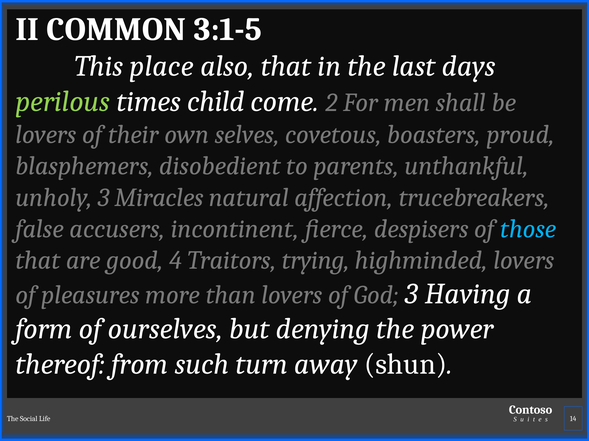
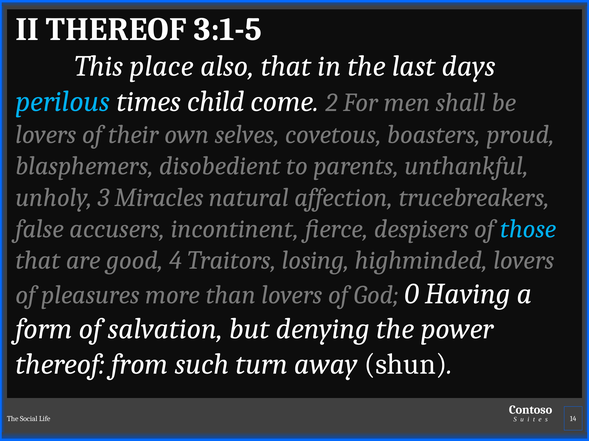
II COMMON: COMMON -> THEREOF
perilous colour: light green -> light blue
trying: trying -> losing
God 3: 3 -> 0
ourselves: ourselves -> salvation
